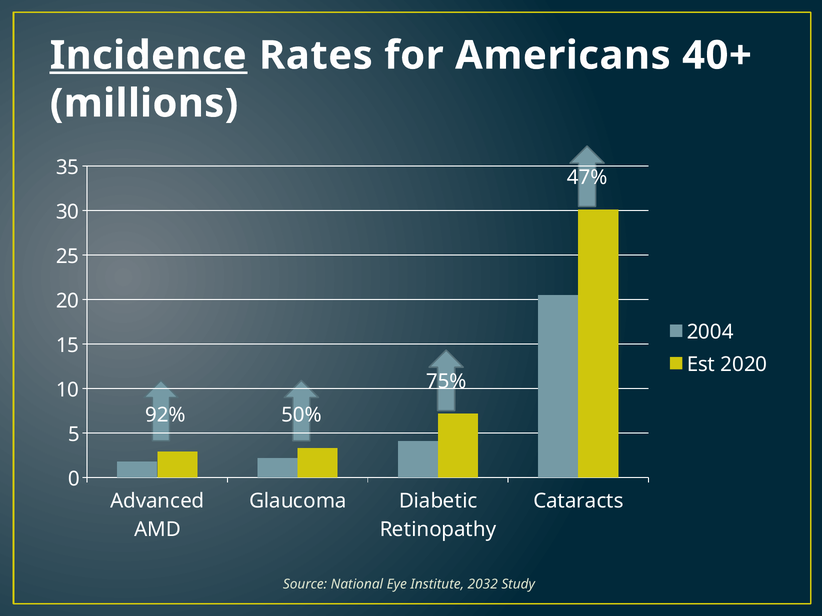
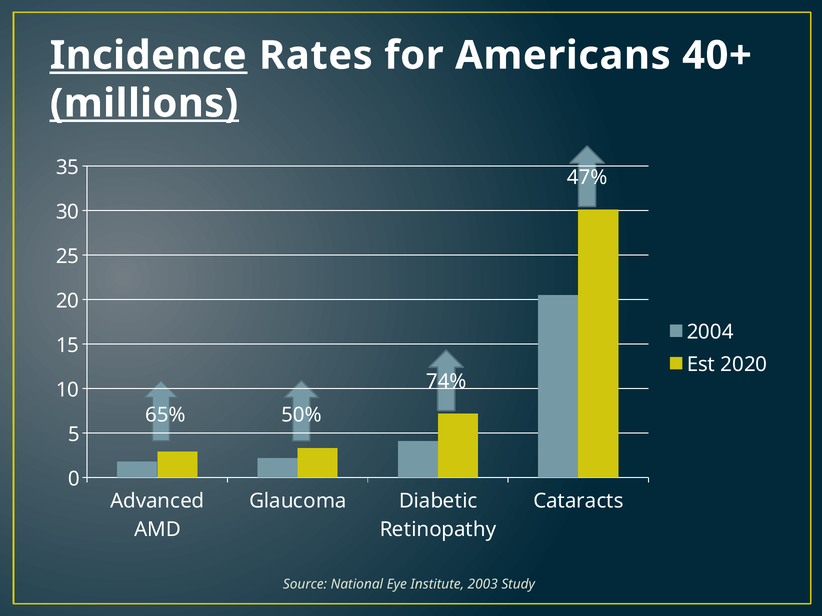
millions underline: none -> present
75%: 75% -> 74%
92%: 92% -> 65%
2032: 2032 -> 2003
